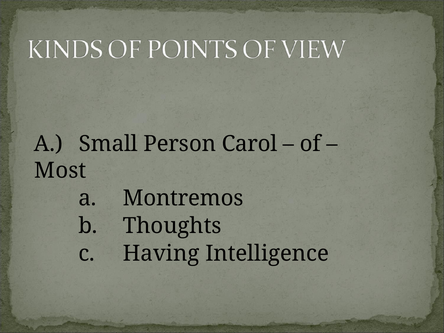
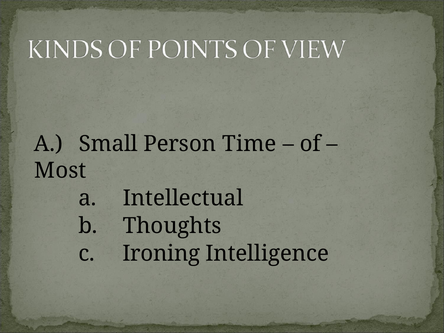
Carol: Carol -> Time
Montremos: Montremos -> Intellectual
Having: Having -> Ironing
